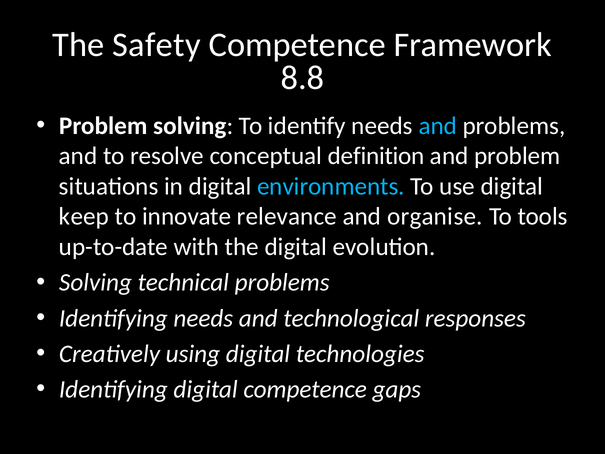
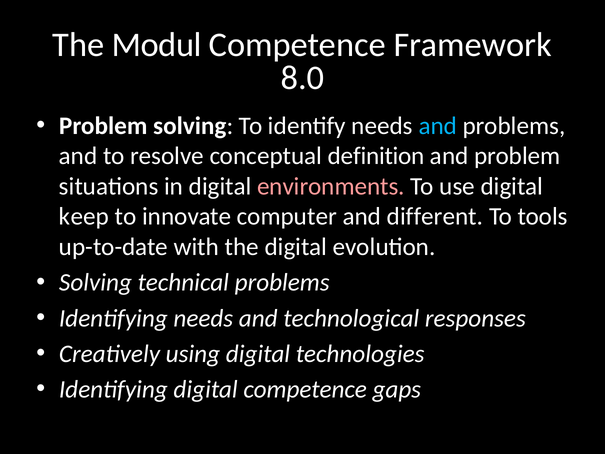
Safety: Safety -> Modul
8.8: 8.8 -> 8.0
environments colour: light blue -> pink
relevance: relevance -> computer
organise: organise -> different
